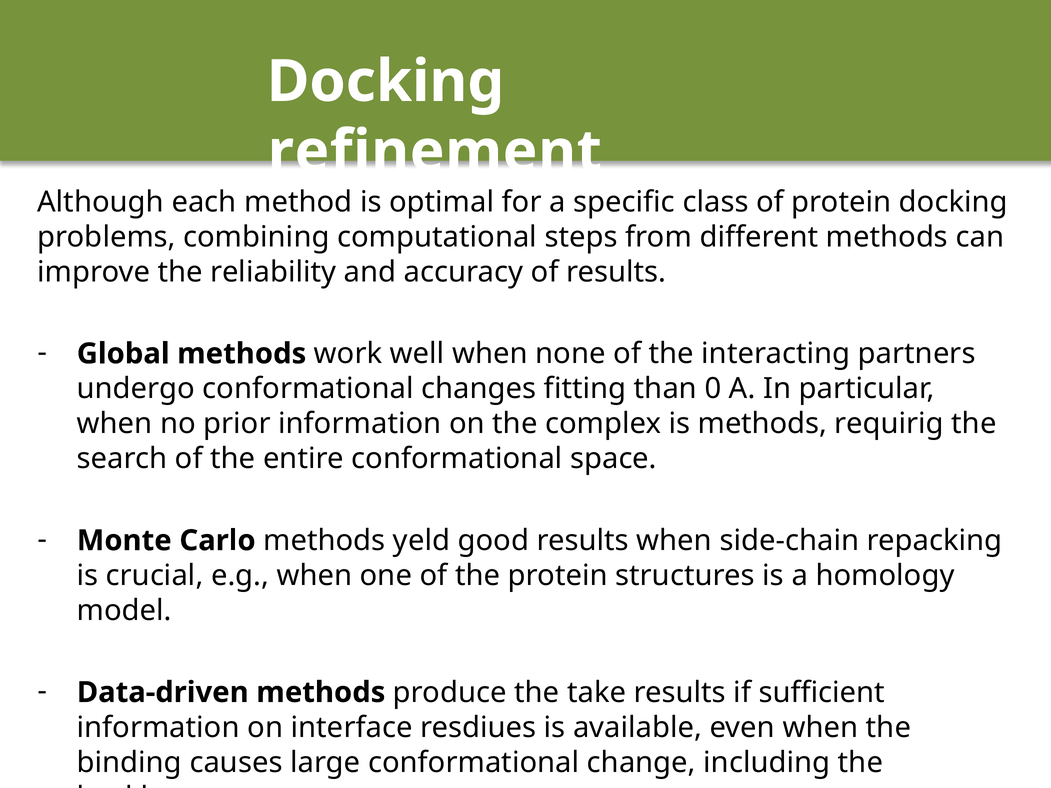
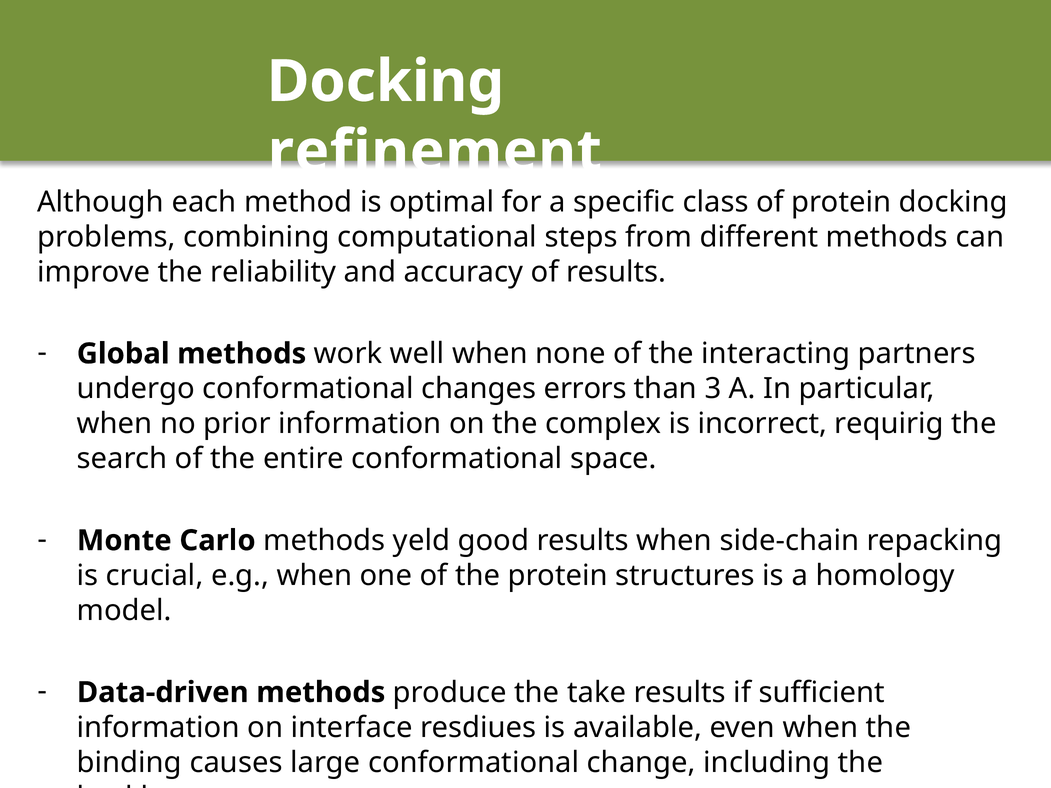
fitting: fitting -> errors
0: 0 -> 3
is methods: methods -> incorrect
